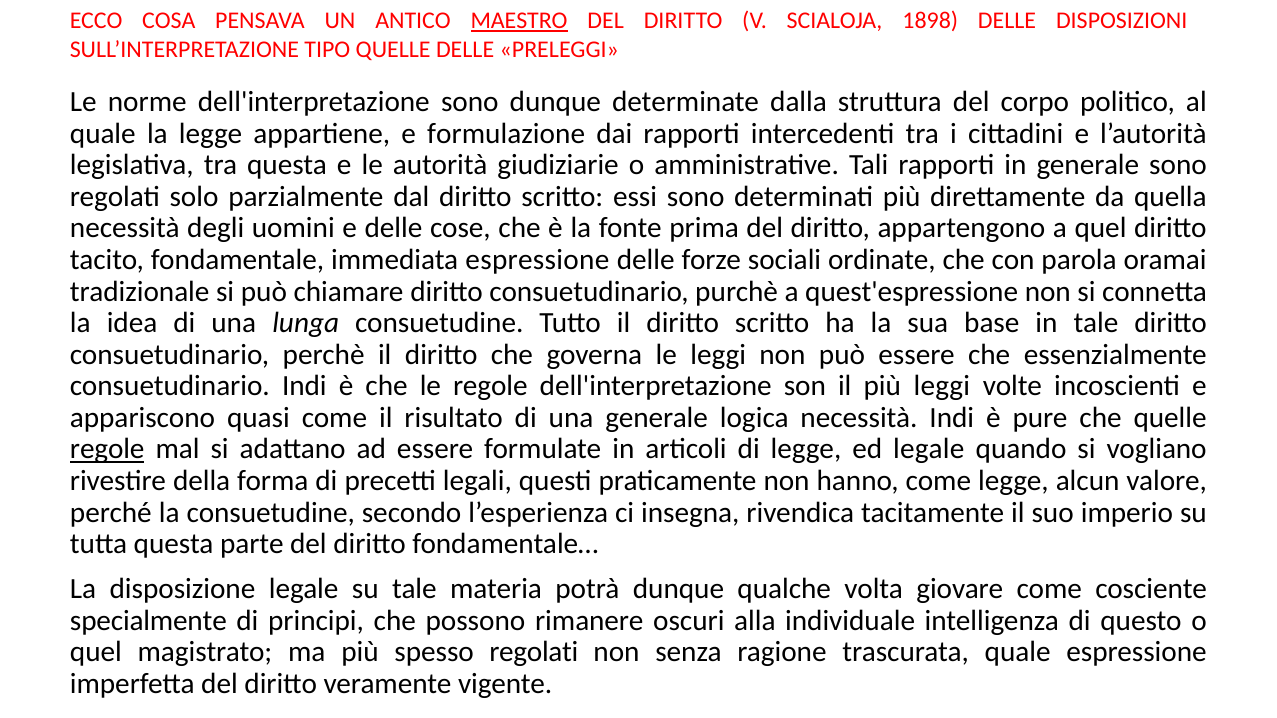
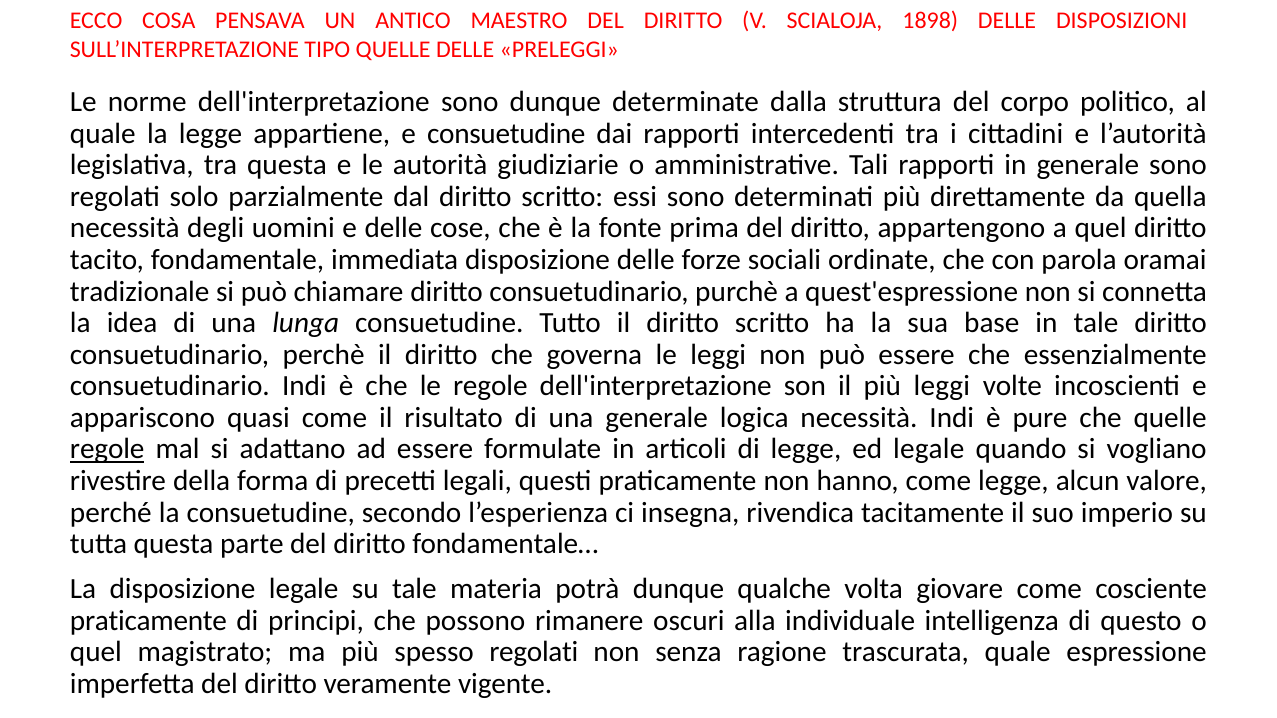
MAESTRO underline: present -> none
e formulazione: formulazione -> consuetudine
immediata espressione: espressione -> disposizione
specialmente at (148, 621): specialmente -> praticamente
